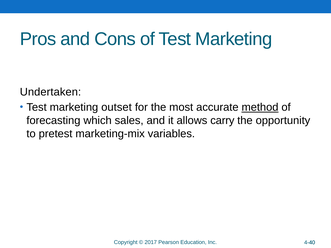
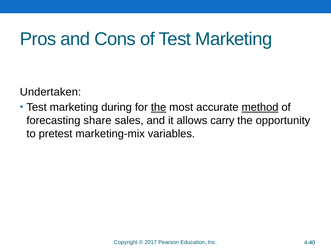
outset: outset -> during
the at (159, 107) underline: none -> present
which: which -> share
